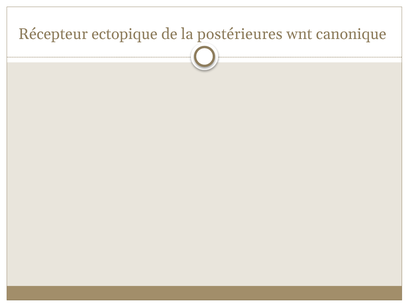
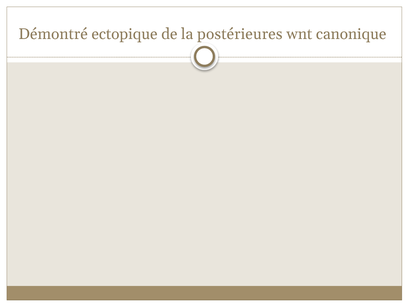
Récepteur: Récepteur -> Démontré
